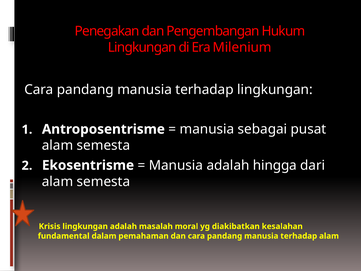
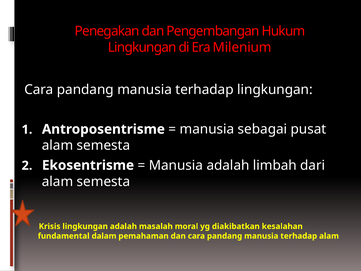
hingga: hingga -> limbah
